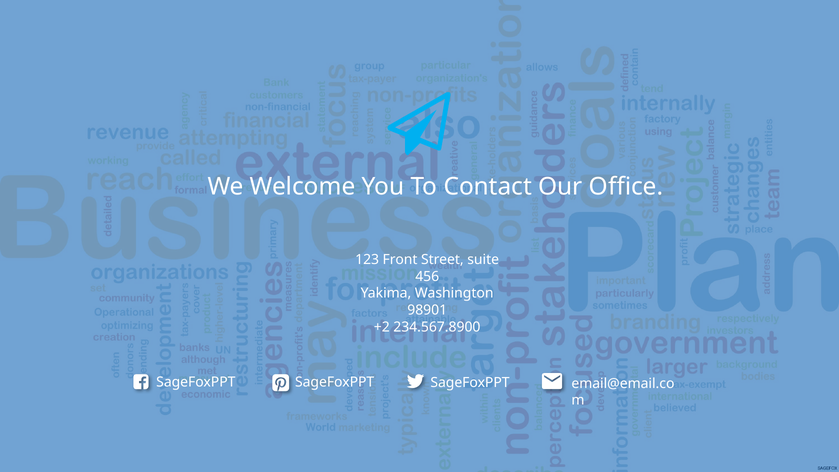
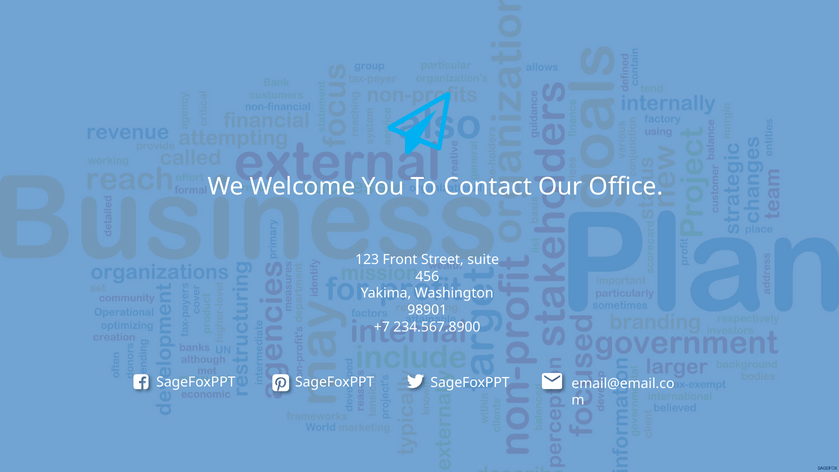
+2: +2 -> +7
